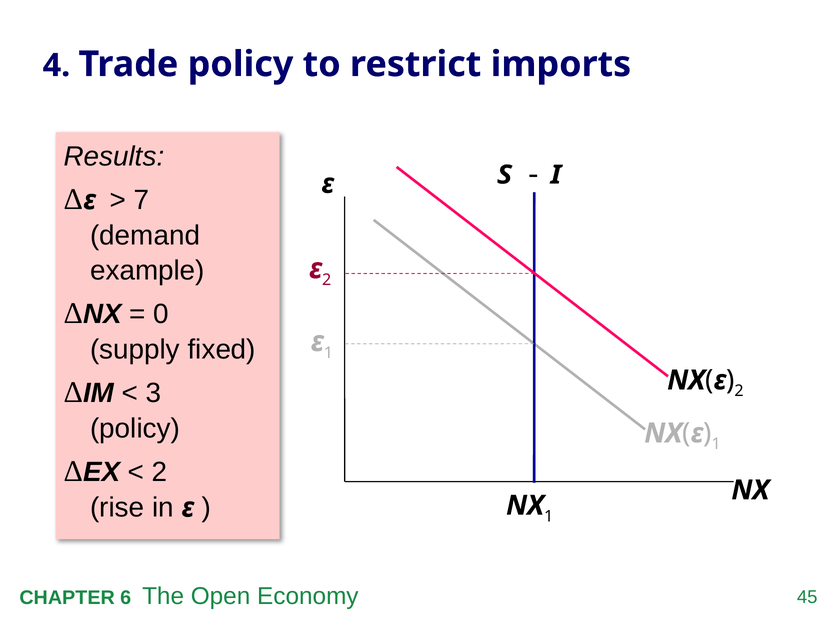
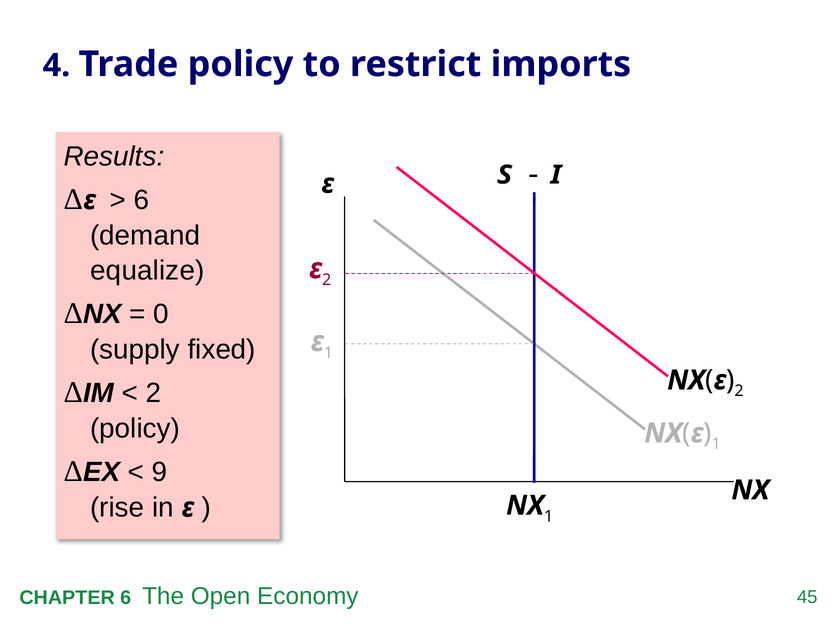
7 at (141, 200): 7 -> 6
example: example -> equalize
3 at (153, 393): 3 -> 2
2 at (160, 472): 2 -> 9
